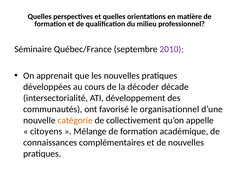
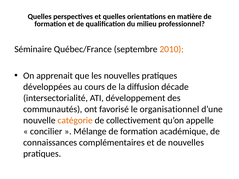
2010 colour: purple -> orange
décoder: décoder -> diffusion
citoyens: citoyens -> concilier
